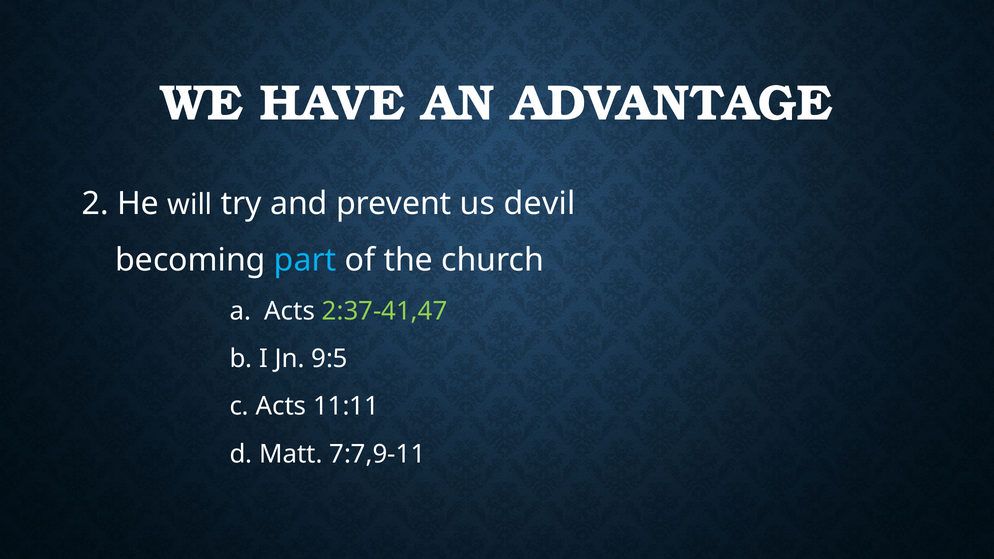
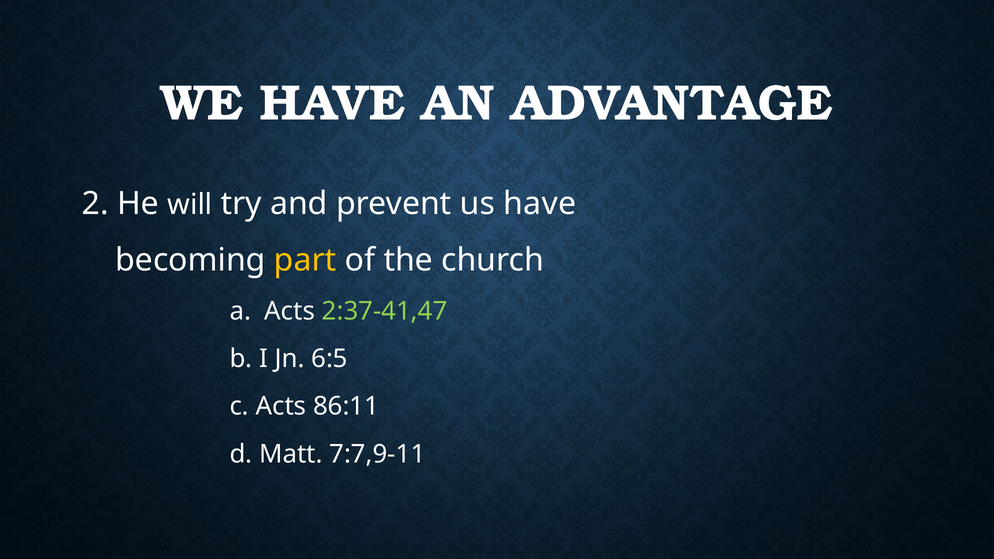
us devil: devil -> have
part colour: light blue -> yellow
9:5: 9:5 -> 6:5
11:11: 11:11 -> 86:11
